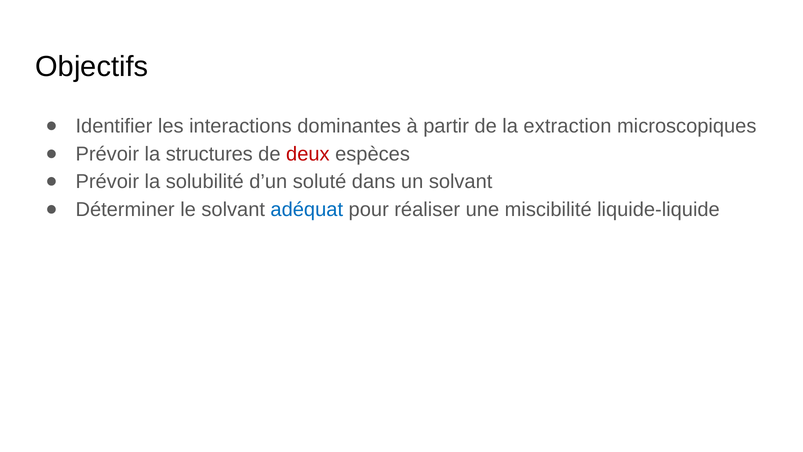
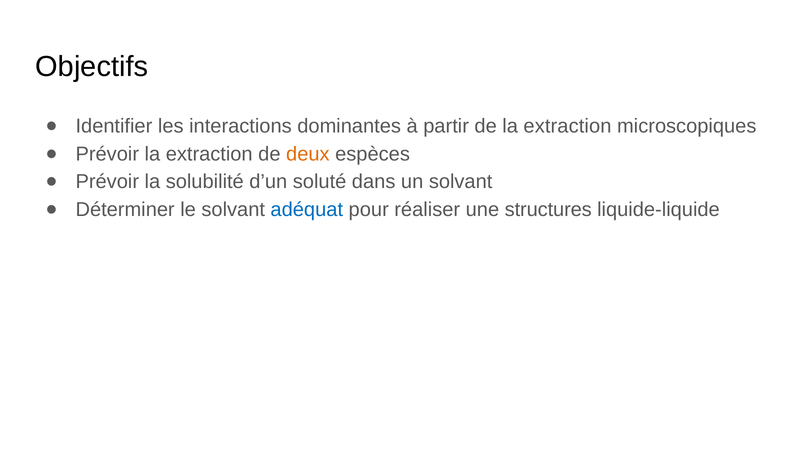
Prévoir la structures: structures -> extraction
deux colour: red -> orange
miscibilité: miscibilité -> structures
